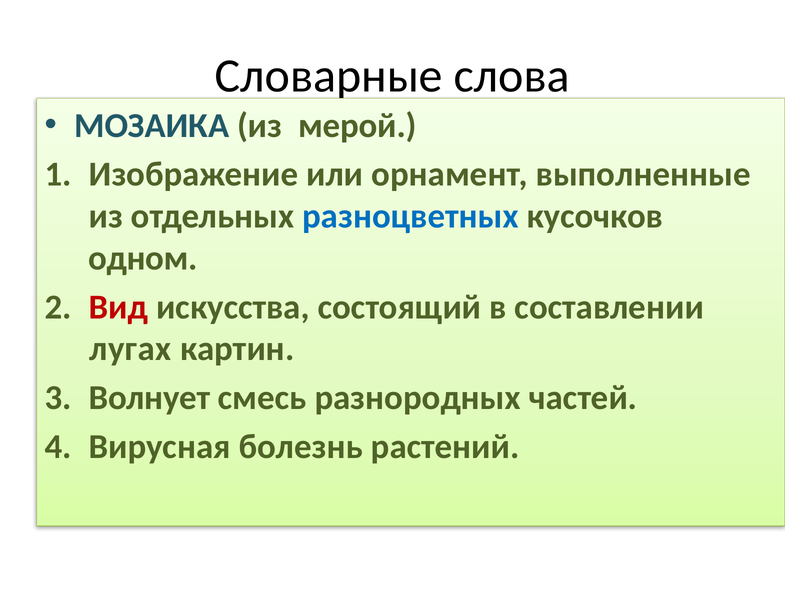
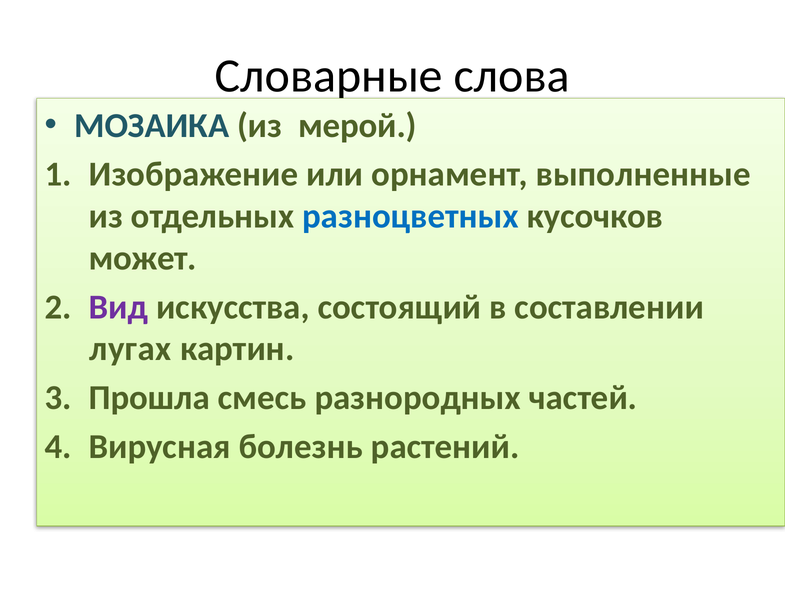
одном: одном -> может
Вид colour: red -> purple
Волнует: Волнует -> Прошла
